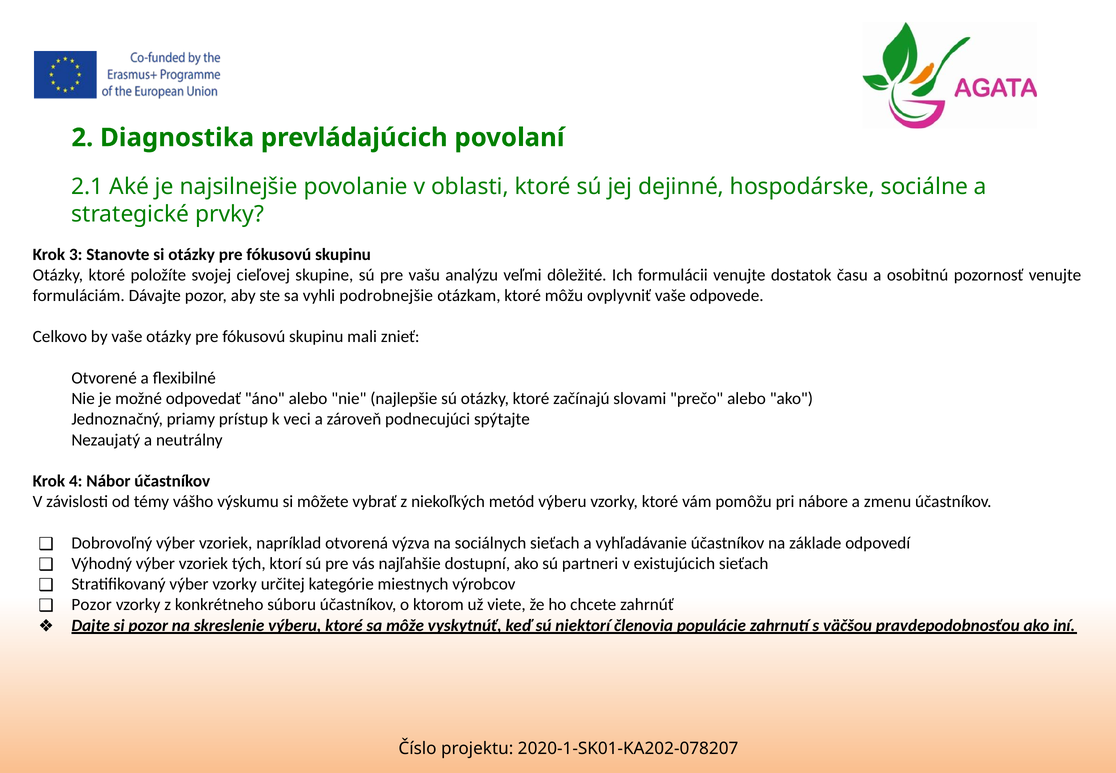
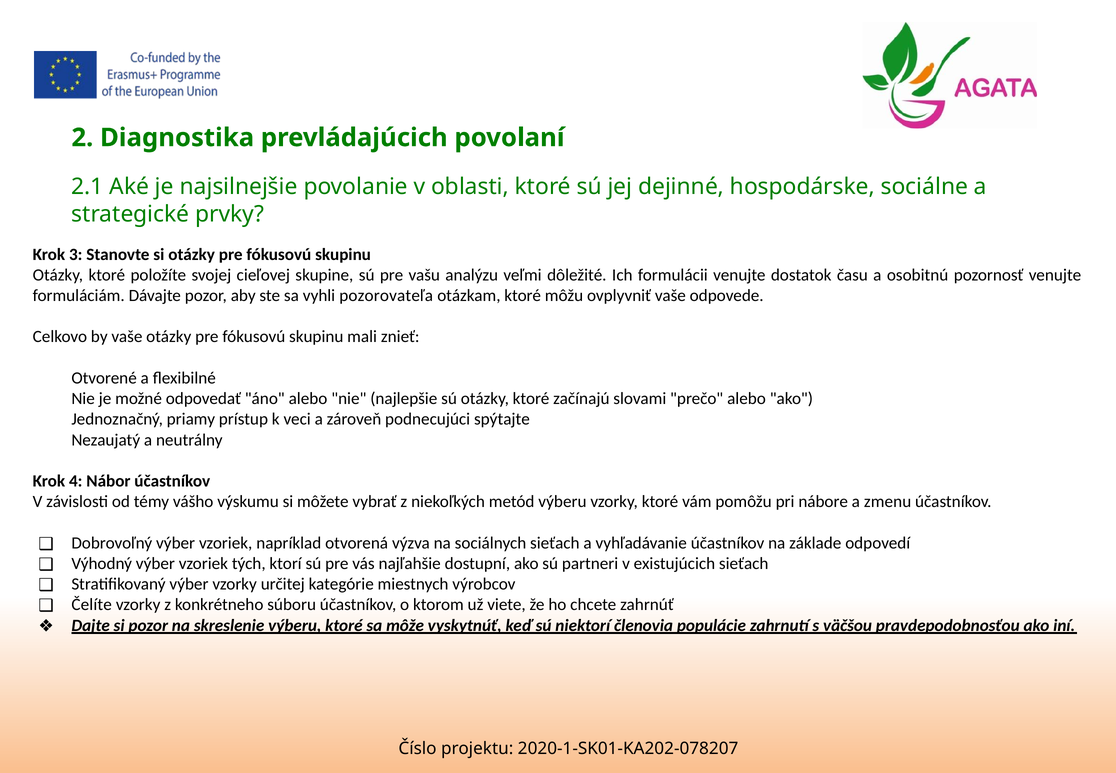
podrobnejšie: podrobnejšie -> pozorovateľa
Pozor at (92, 604): Pozor -> Čelíte
